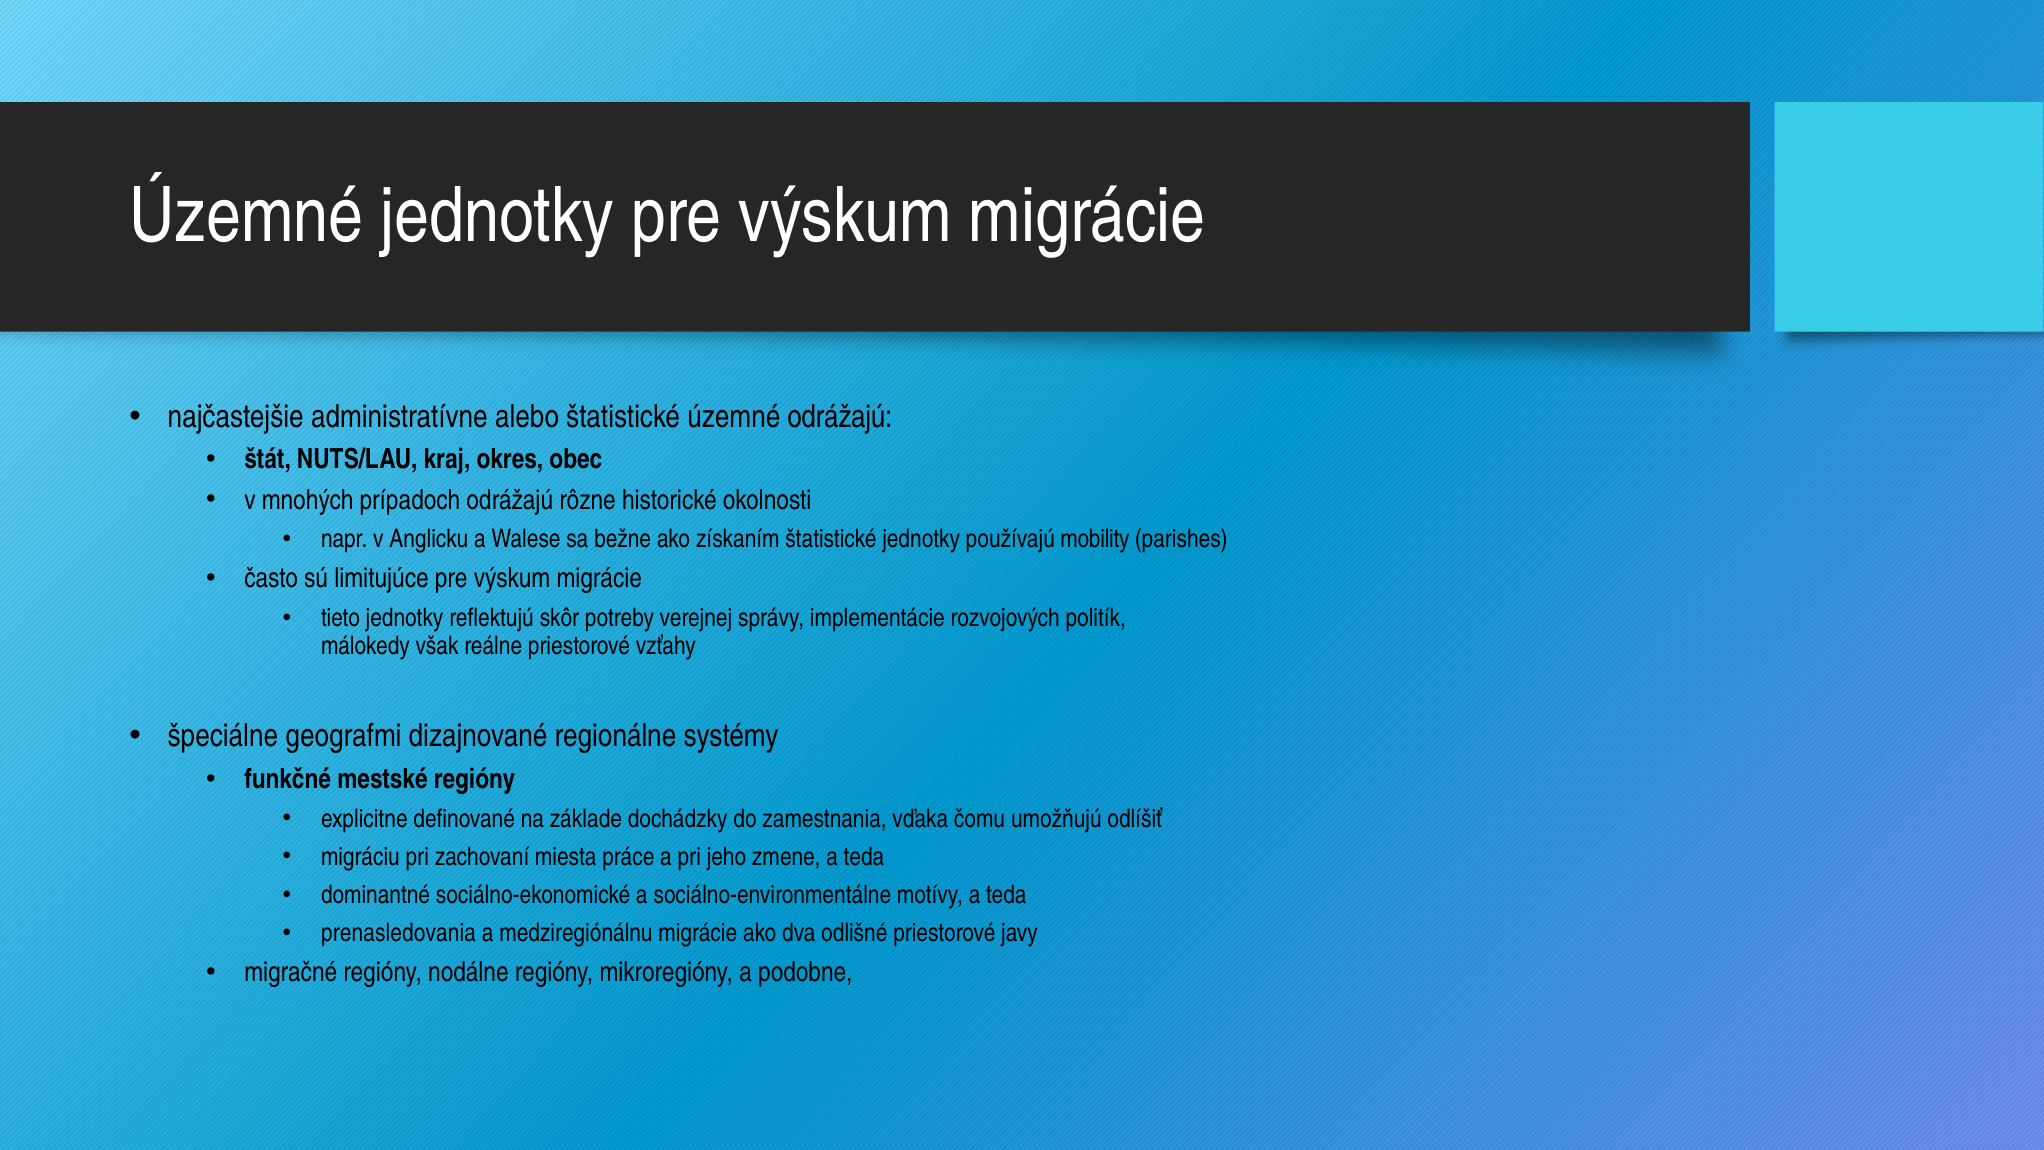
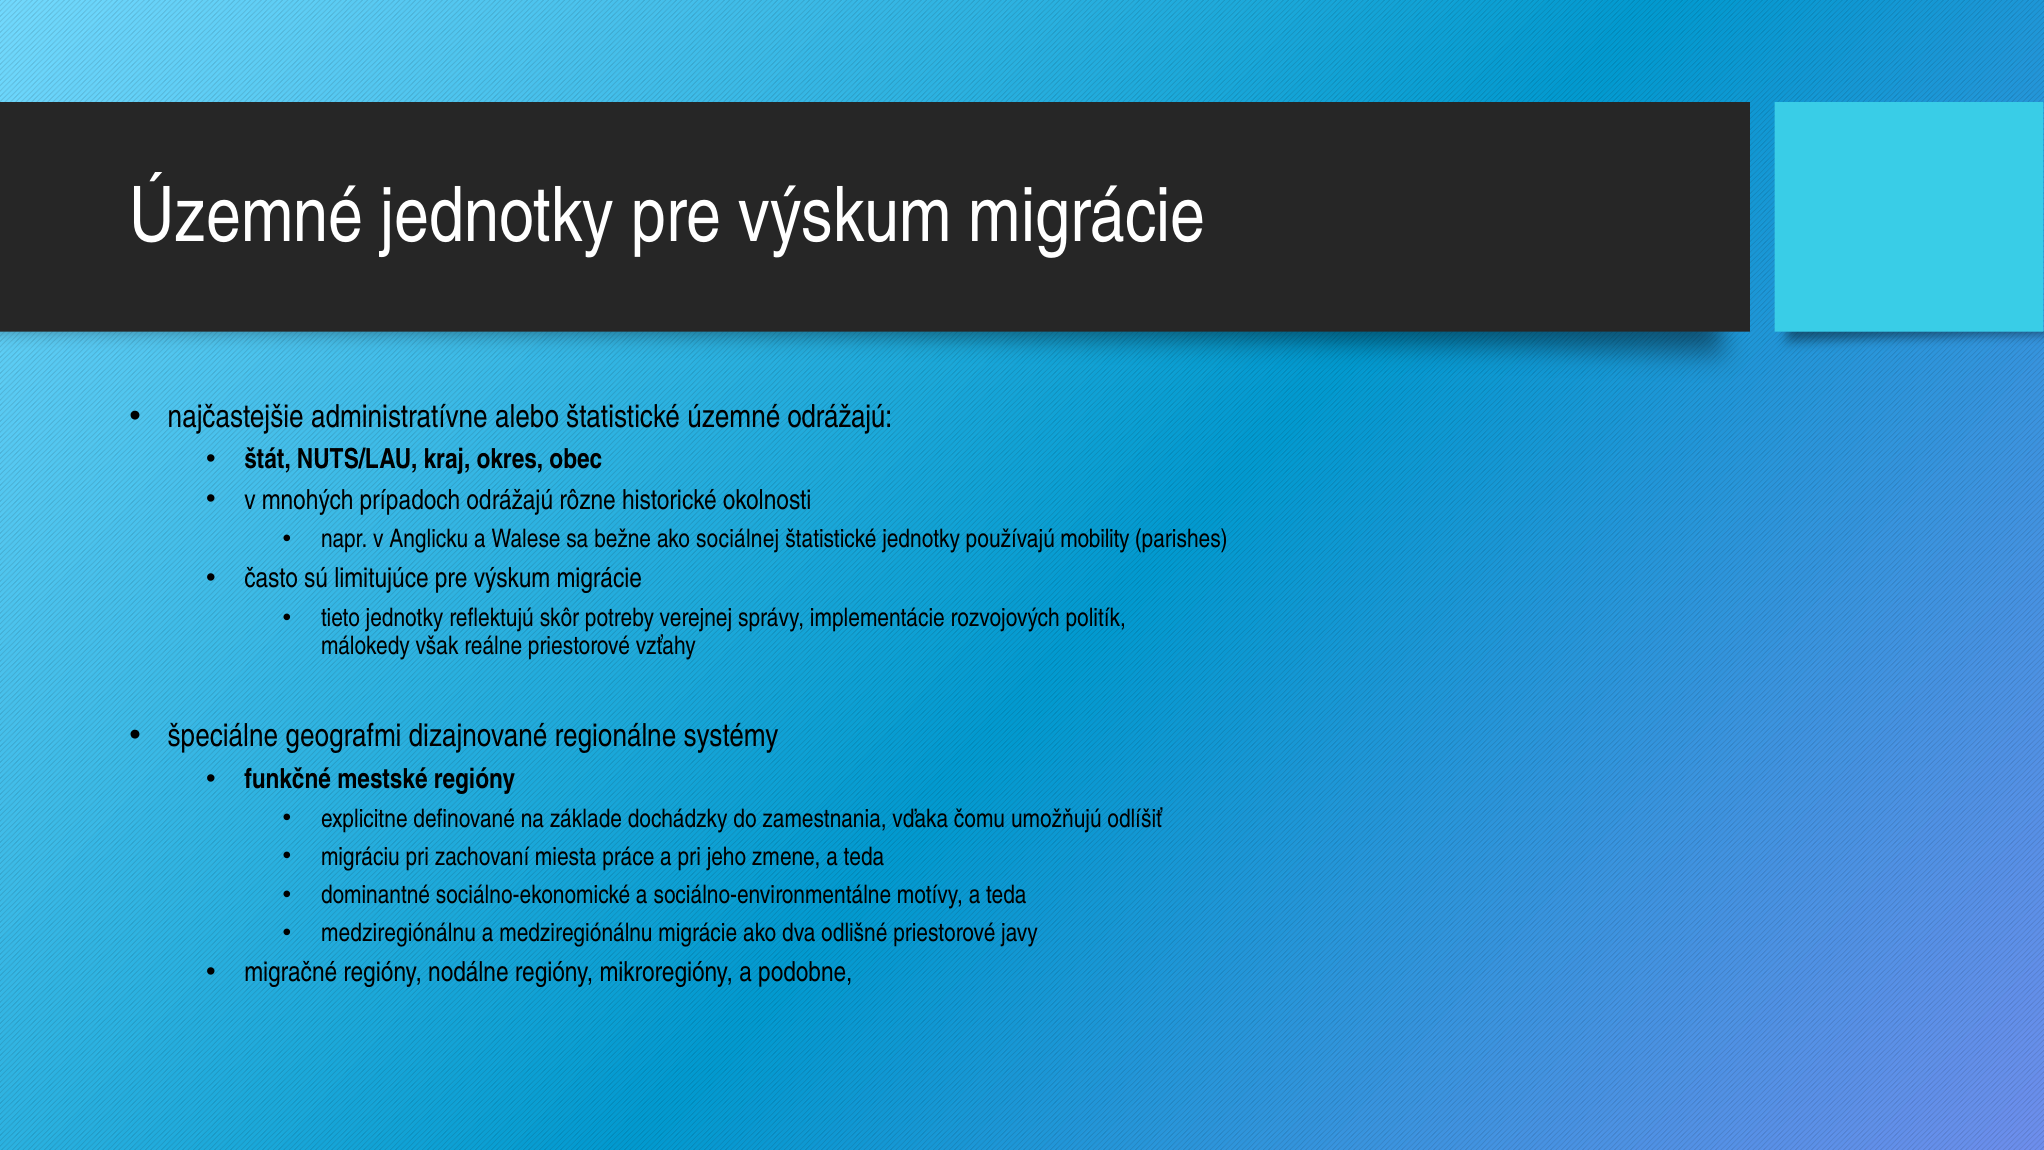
získaním: získaním -> sociálnej
prenasledovania at (399, 933): prenasledovania -> medziregiónálnu
